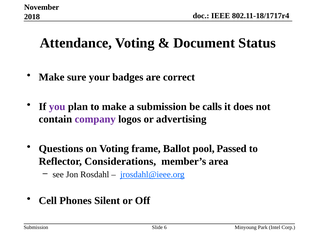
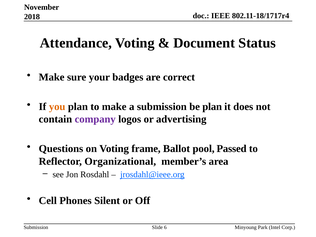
you colour: purple -> orange
be calls: calls -> plan
Considerations: Considerations -> Organizational
